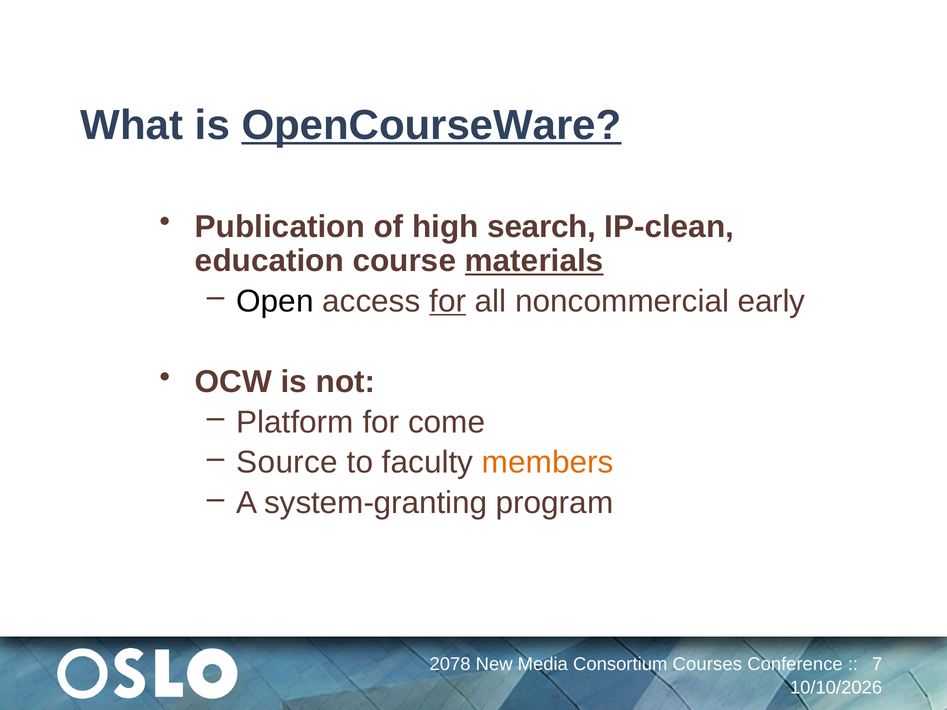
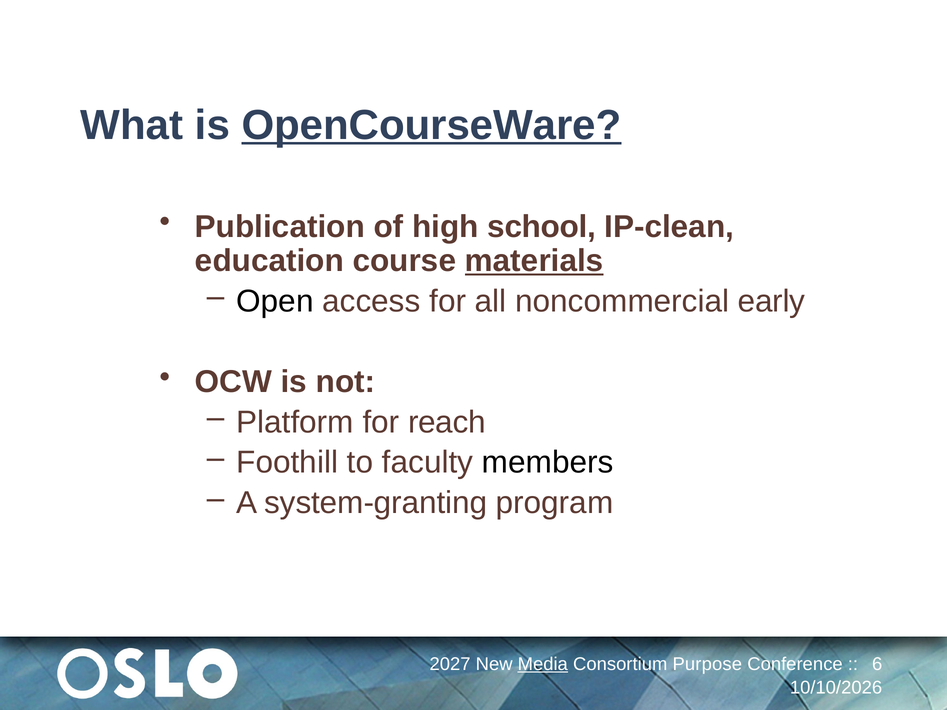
search: search -> school
for at (448, 301) underline: present -> none
come: come -> reach
Source: Source -> Foothill
members colour: orange -> black
2078: 2078 -> 2027
Media underline: none -> present
Courses: Courses -> Purpose
7: 7 -> 6
